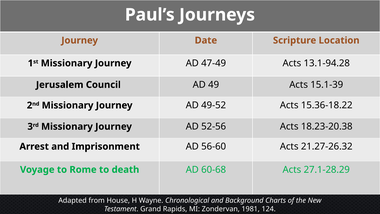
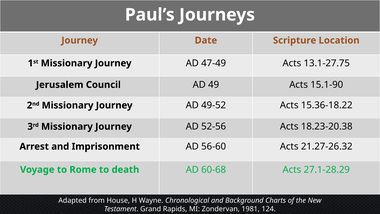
13.1-94.28: 13.1-94.28 -> 13.1-27.75
15.1-39: 15.1-39 -> 15.1-90
